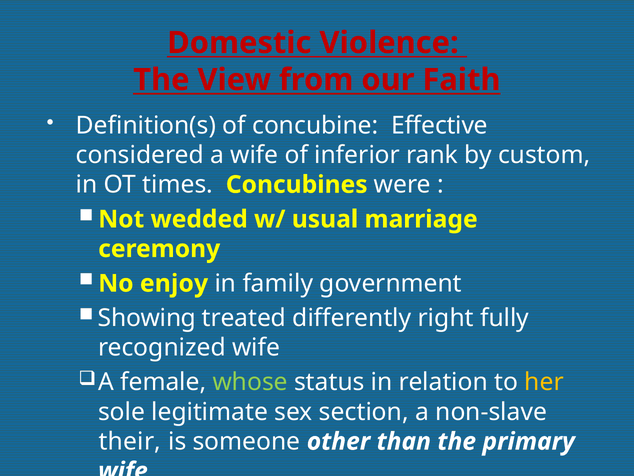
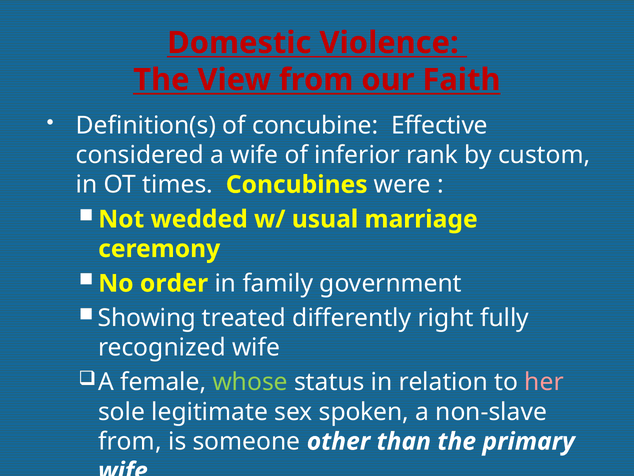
enjoy: enjoy -> order
her colour: yellow -> pink
section: section -> spoken
their at (130, 441): their -> from
